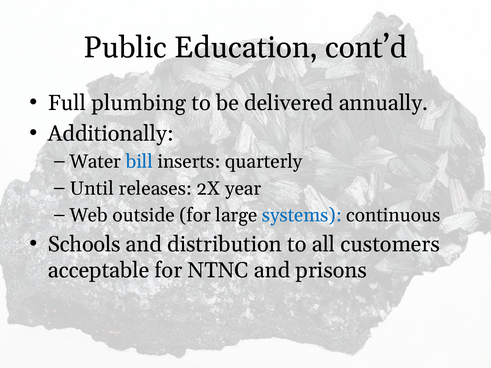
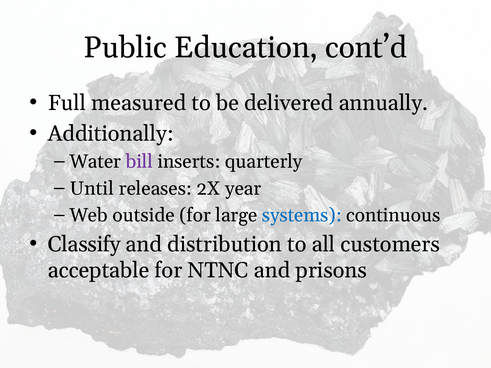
plumbing: plumbing -> measured
bill colour: blue -> purple
Schools: Schools -> Classify
